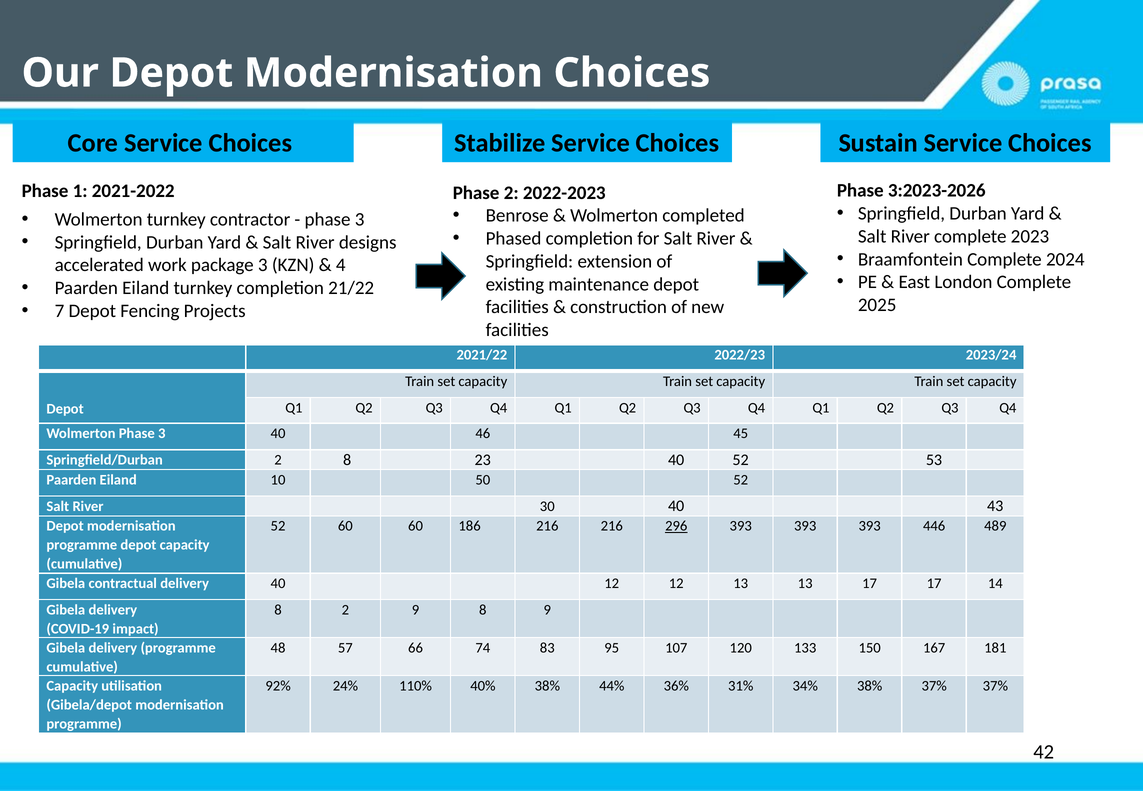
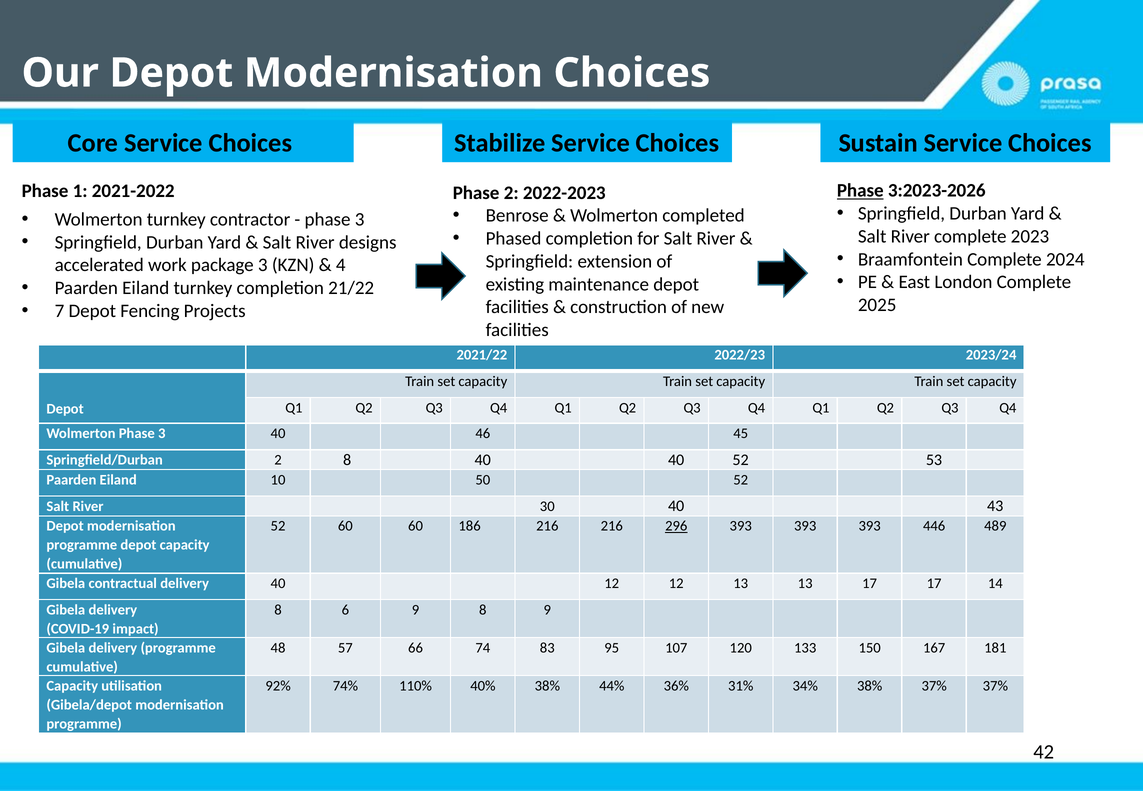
Phase at (860, 191) underline: none -> present
8 23: 23 -> 40
8 2: 2 -> 6
24%: 24% -> 74%
